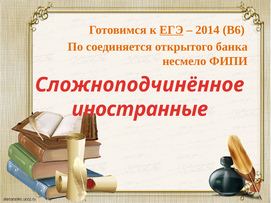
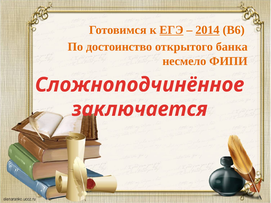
2014 underline: none -> present
соединяется: соединяется -> достоинство
иностранные: иностранные -> заключается
